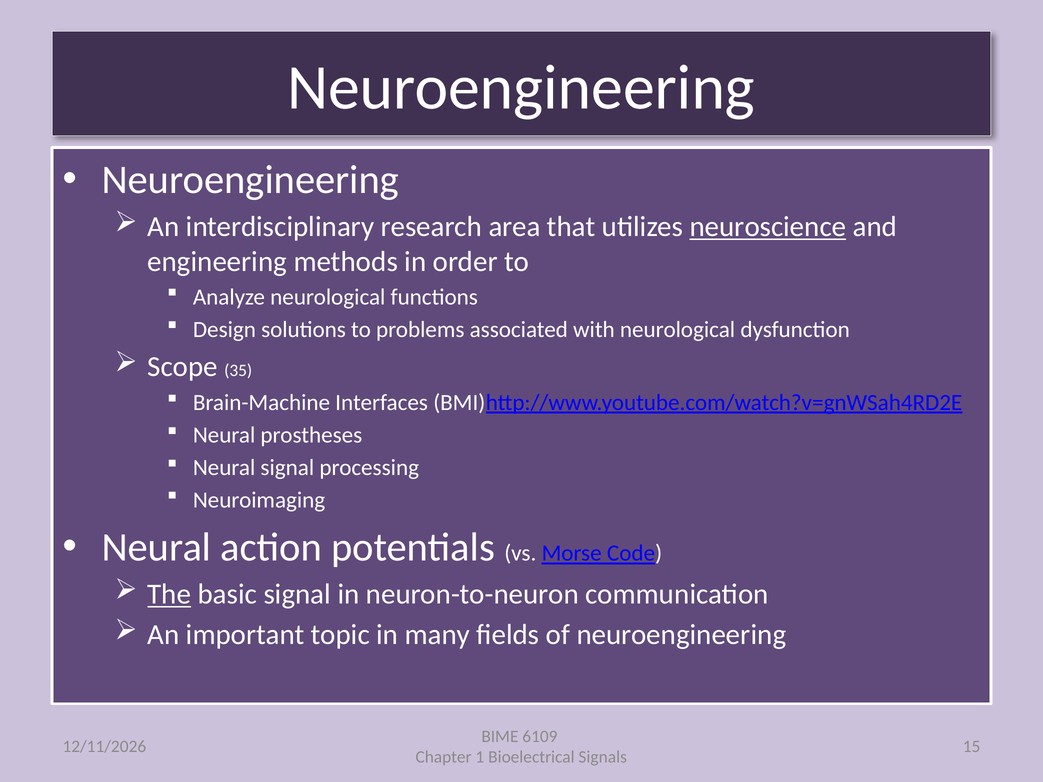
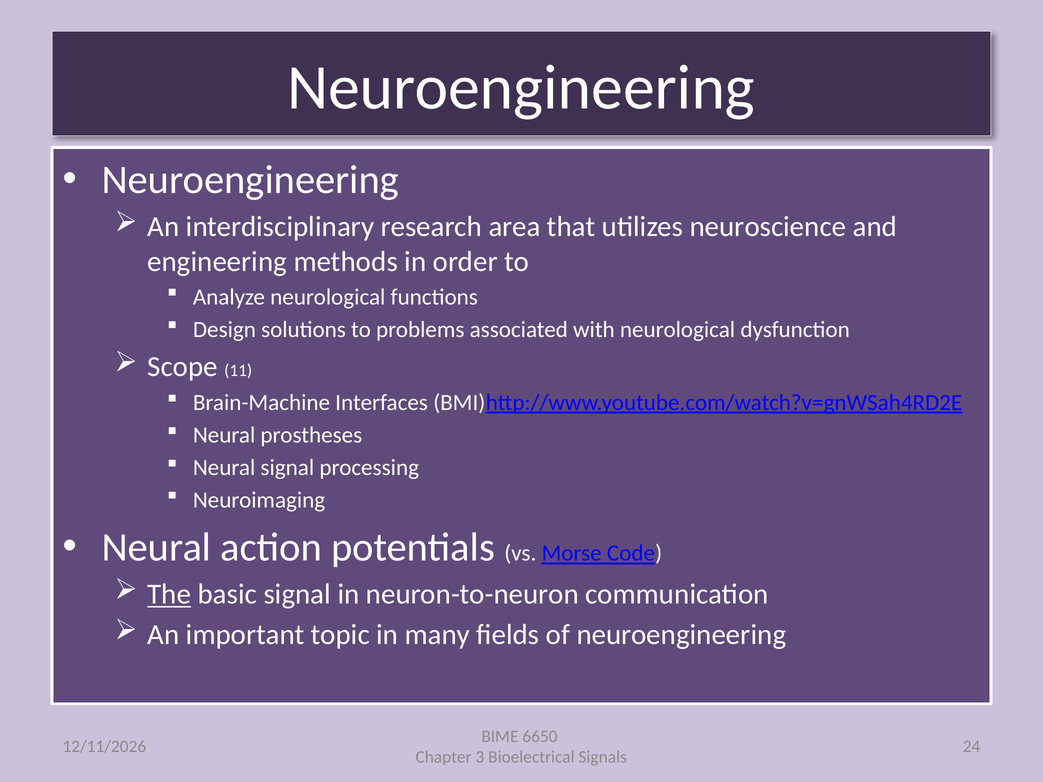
neuroscience underline: present -> none
35: 35 -> 11
6109: 6109 -> 6650
15: 15 -> 24
1: 1 -> 3
